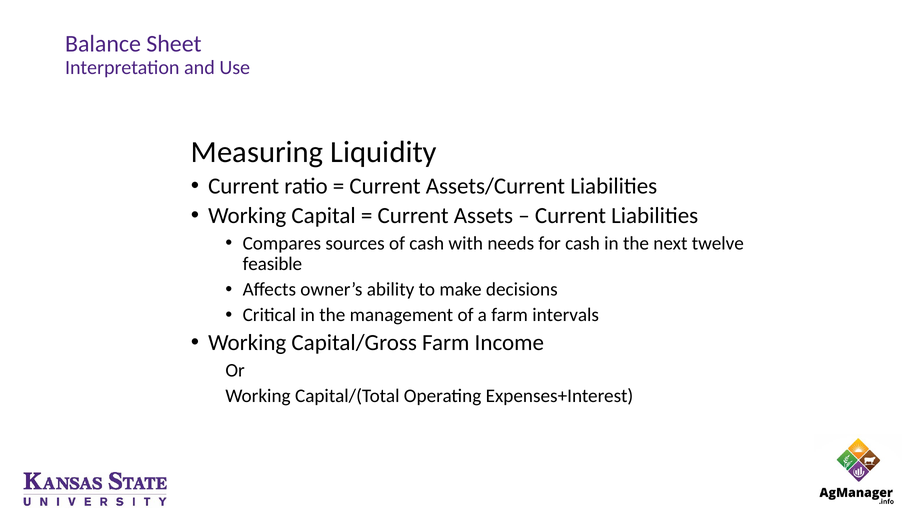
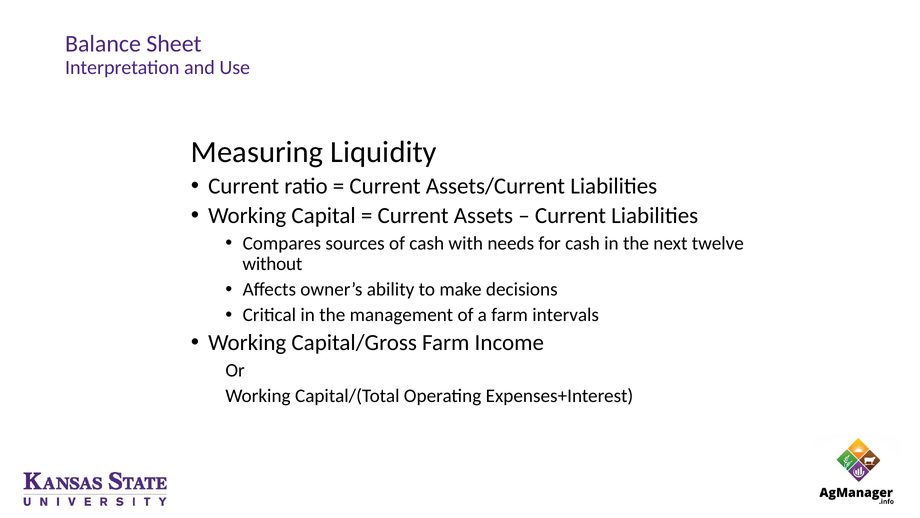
feasible: feasible -> without
